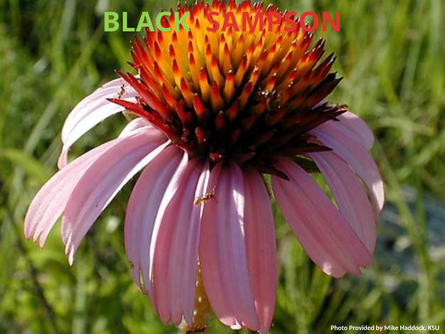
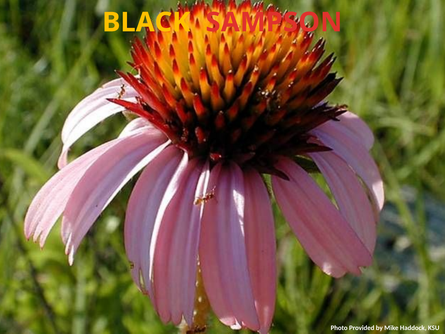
BLACK colour: light green -> yellow
